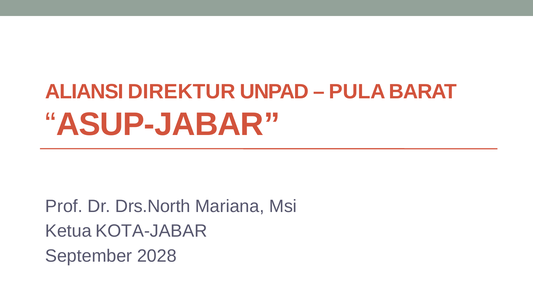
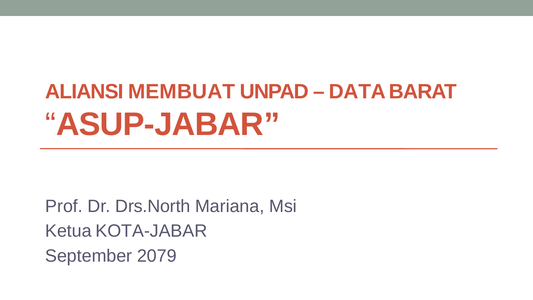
DIREKTUR: DIREKTUR -> MEMBUAT
PULA: PULA -> DATA
2028: 2028 -> 2079
